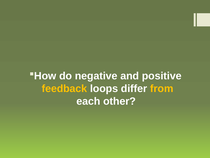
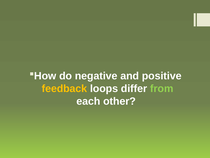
from colour: yellow -> light green
